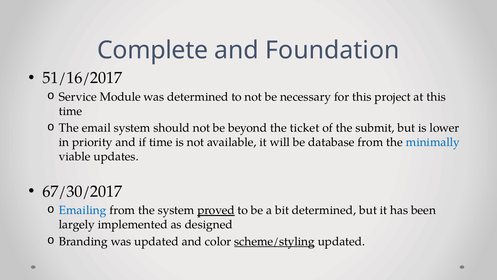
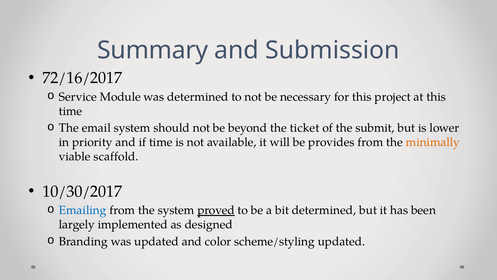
Complete: Complete -> Summary
Foundation: Foundation -> Submission
51/16/2017: 51/16/2017 -> 72/16/2017
database: database -> provides
minimally colour: blue -> orange
updates: updates -> scaffold
67/30/2017: 67/30/2017 -> 10/30/2017
scheme/styling underline: present -> none
